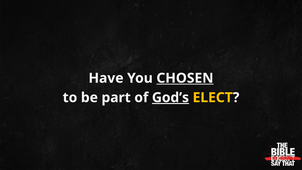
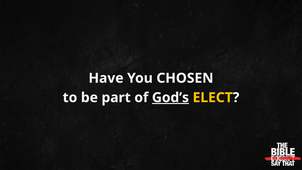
CHOSEN underline: present -> none
